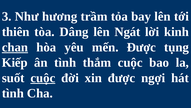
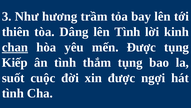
lên Ngát: Ngát -> Tình
thắm cuộc: cuộc -> tụng
cuộc at (43, 78) underline: present -> none
